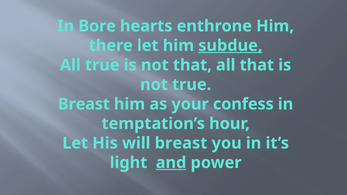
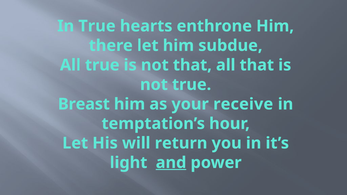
In Bore: Bore -> True
subdue underline: present -> none
confess: confess -> receive
will breast: breast -> return
